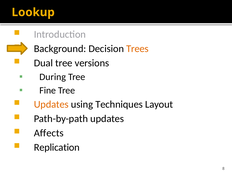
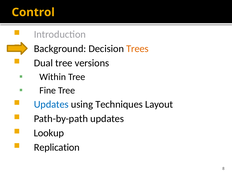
Lookup: Lookup -> Control
During: During -> Within
Updates at (51, 104) colour: orange -> blue
Affects: Affects -> Lookup
